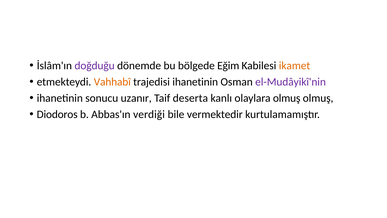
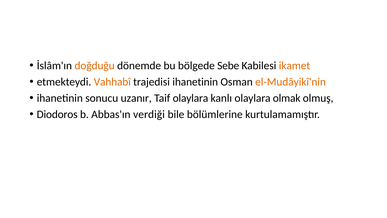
doğduğu colour: purple -> orange
Eğim: Eğim -> Sebe
el-Mudâyikî'nin colour: purple -> orange
Taif deserta: deserta -> olaylara
olaylara olmuş: olmuş -> olmak
vermektedir: vermektedir -> bölümlerine
